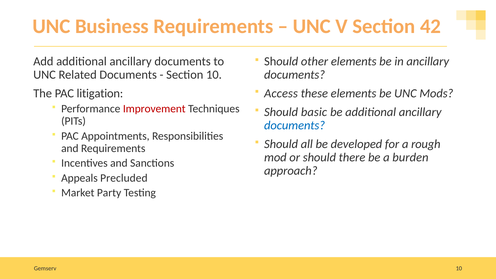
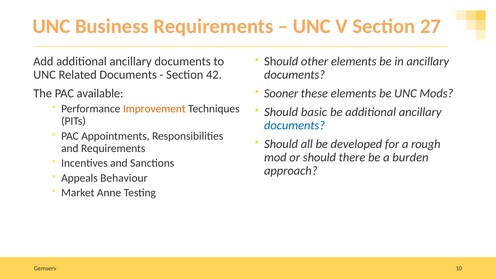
42: 42 -> 27
Section 10: 10 -> 42
litigation: litigation -> available
Access: Access -> Sooner
Improvement colour: red -> orange
Precluded: Precluded -> Behaviour
Party: Party -> Anne
